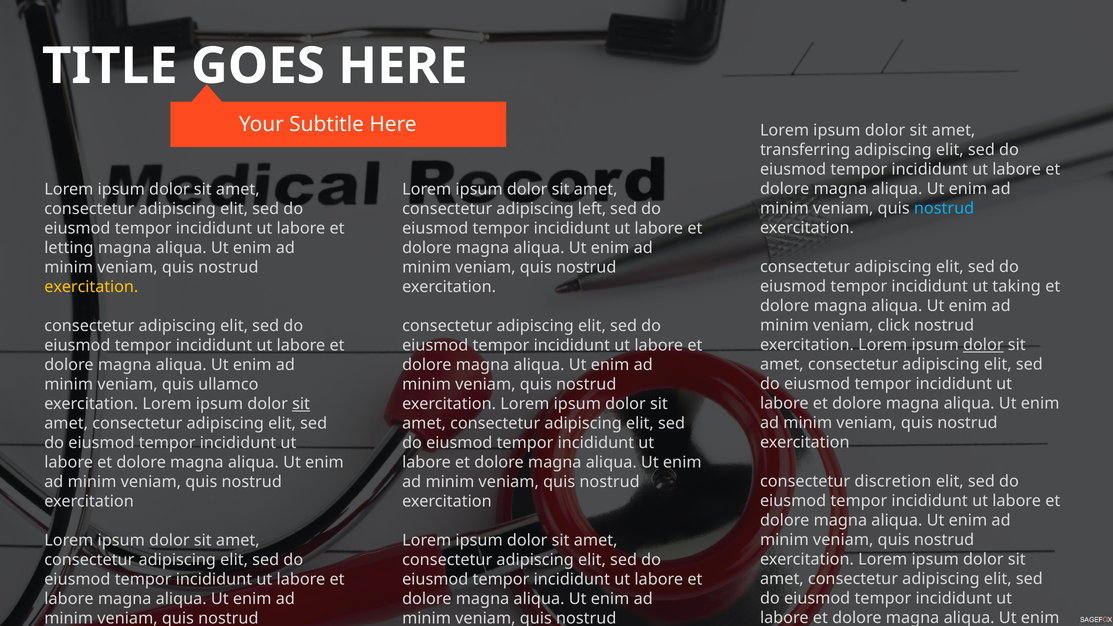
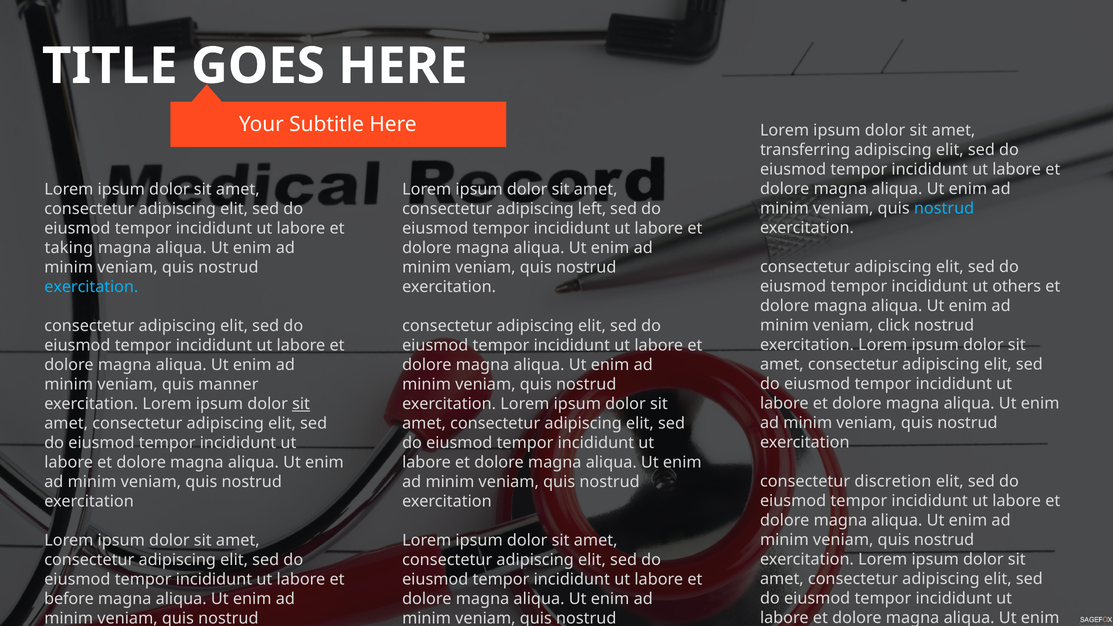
letting: letting -> taking
taking: taking -> others
exercitation at (91, 287) colour: yellow -> light blue
dolor at (983, 345) underline: present -> none
ullamco: ullamco -> manner
labore at (69, 599): labore -> before
